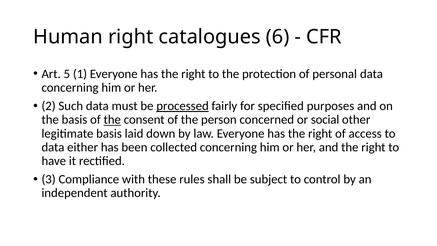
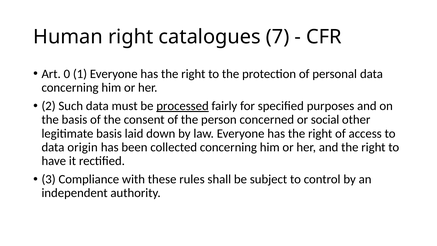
6: 6 -> 7
5: 5 -> 0
the at (112, 120) underline: present -> none
either: either -> origin
